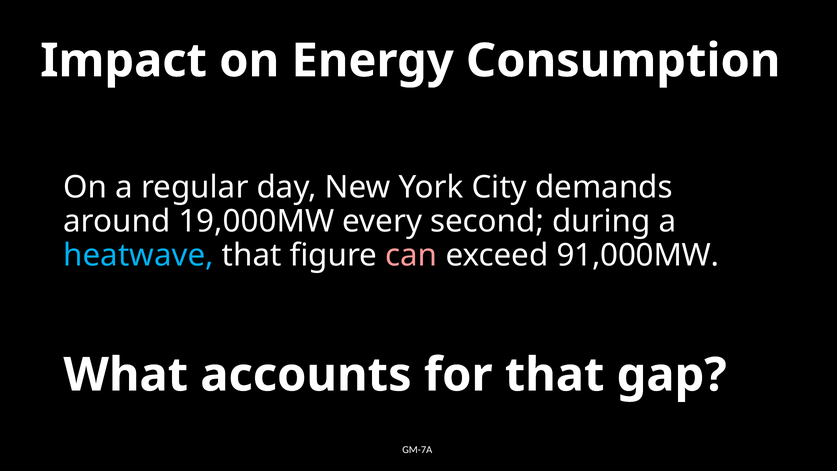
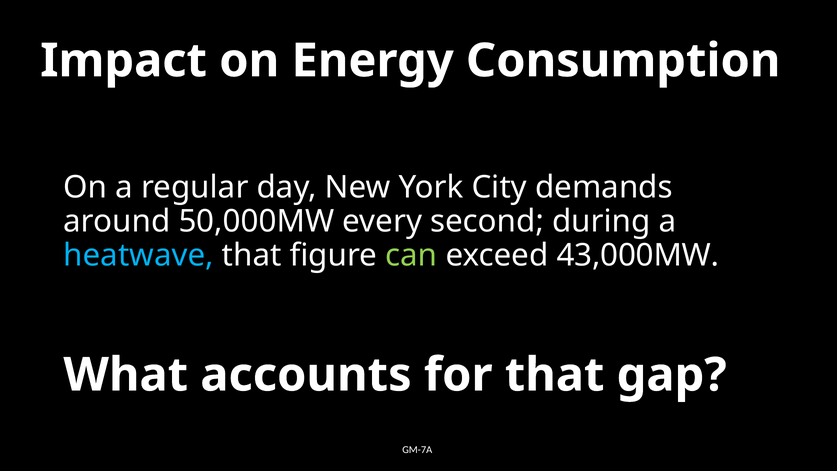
19,000MW: 19,000MW -> 50,000MW
can colour: pink -> light green
91,000MW: 91,000MW -> 43,000MW
